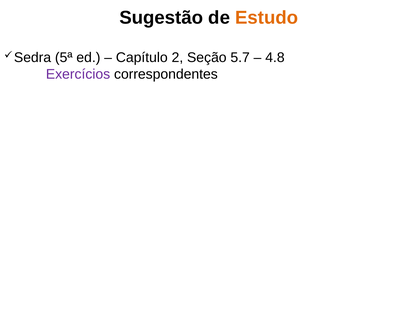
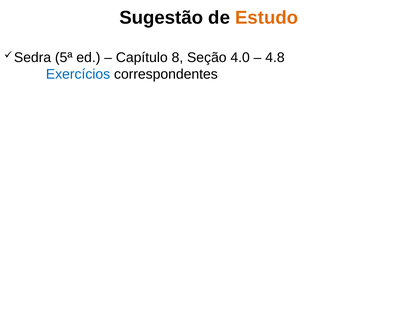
2: 2 -> 8
5.7: 5.7 -> 4.0
Exercícios colour: purple -> blue
